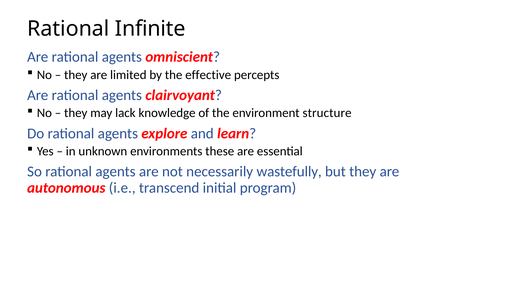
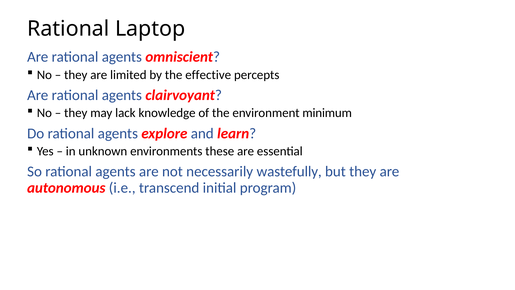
Infinite: Infinite -> Laptop
structure: structure -> minimum
